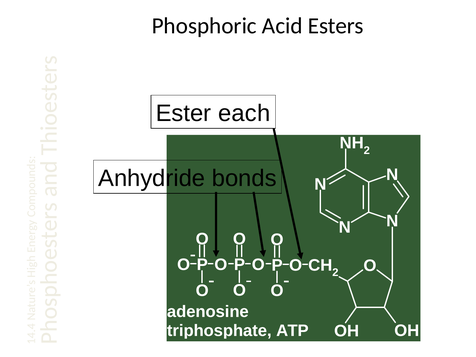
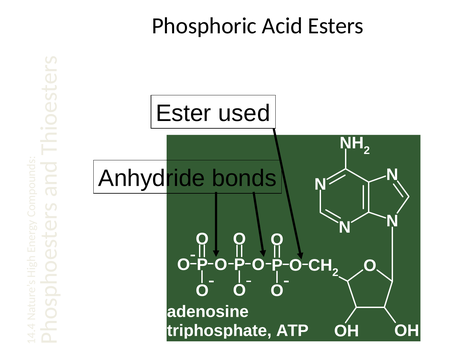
each: each -> used
